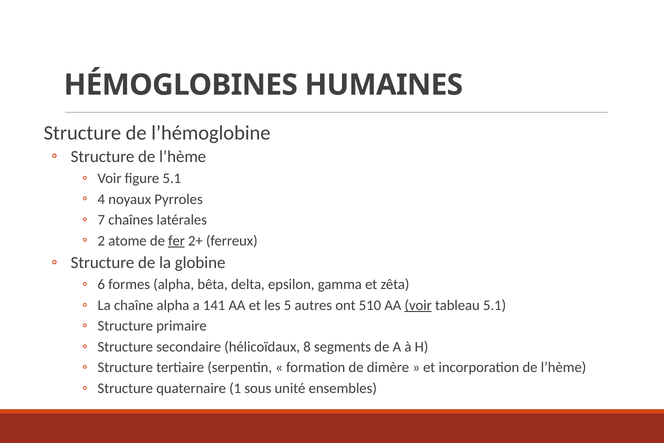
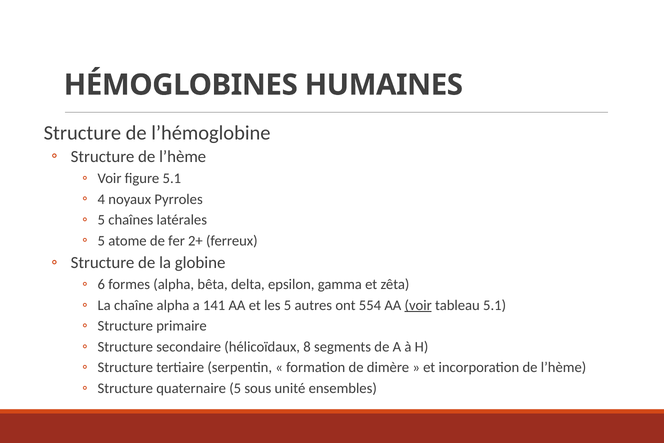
7 at (101, 220): 7 -> 5
2 at (101, 241): 2 -> 5
fer underline: present -> none
510: 510 -> 554
quaternaire 1: 1 -> 5
